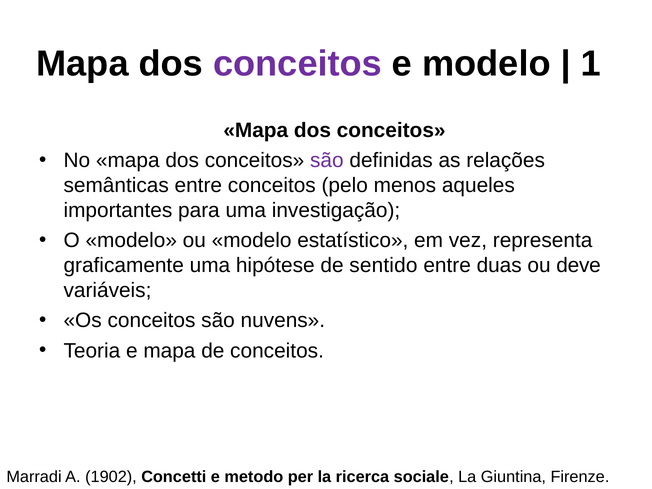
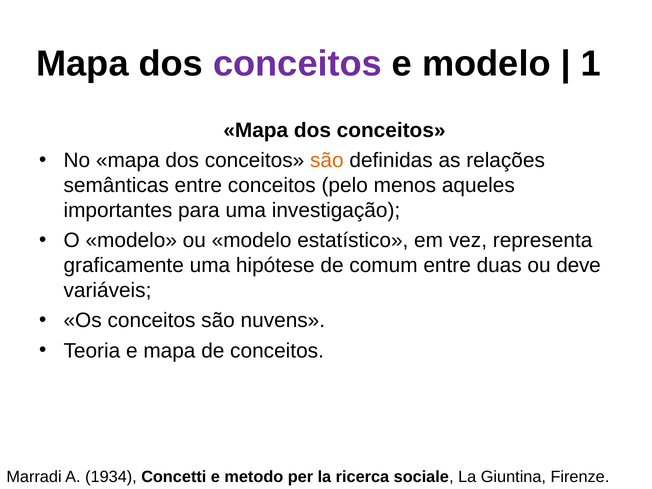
são at (327, 161) colour: purple -> orange
sentido: sentido -> comum
1902: 1902 -> 1934
